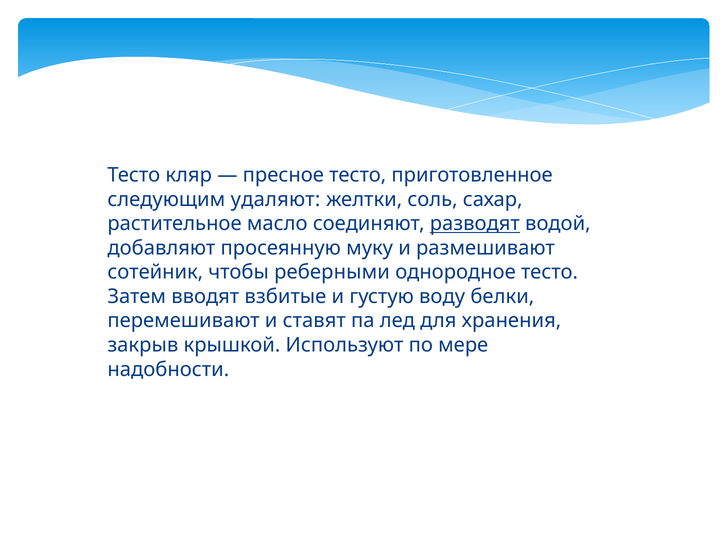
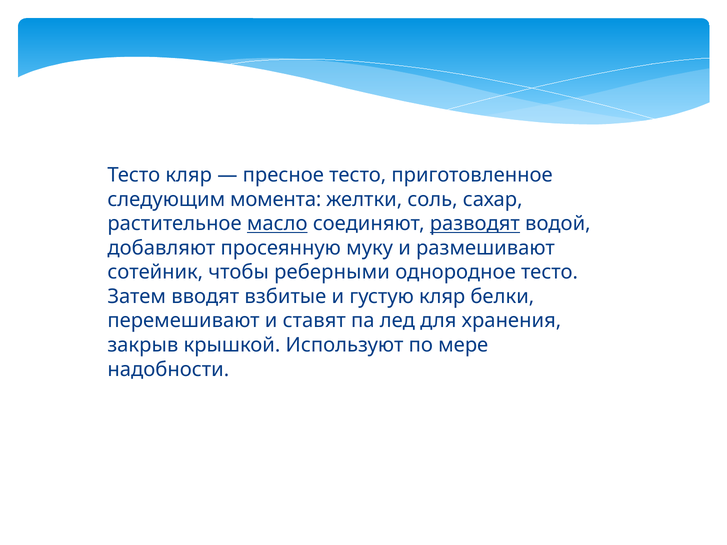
удаляют: удаляют -> момента
масло underline: none -> present
густую воду: воду -> кляр
